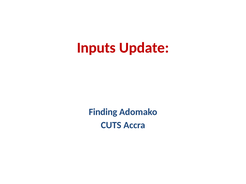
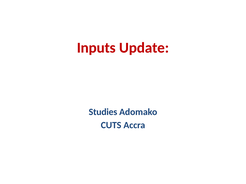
Finding: Finding -> Studies
